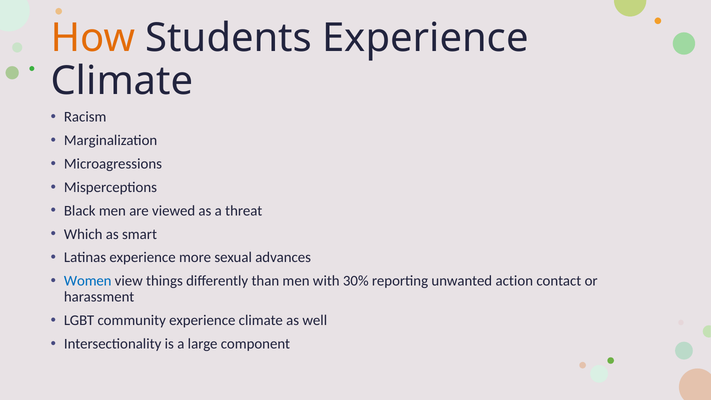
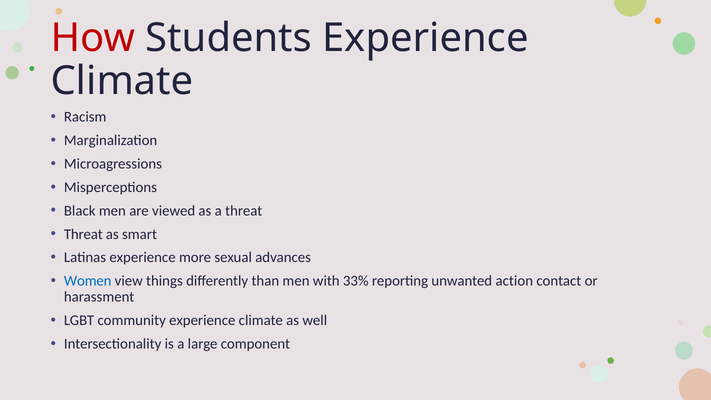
How colour: orange -> red
Which at (83, 234): Which -> Threat
30%: 30% -> 33%
